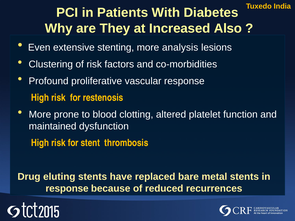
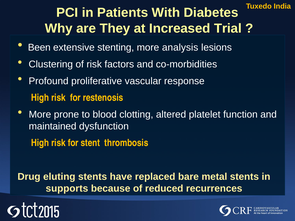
Also: Also -> Trial
Even: Even -> Been
response at (67, 189): response -> supports
